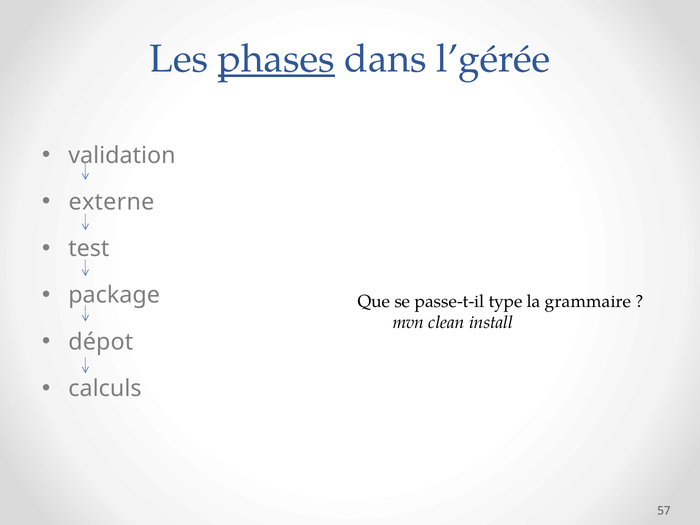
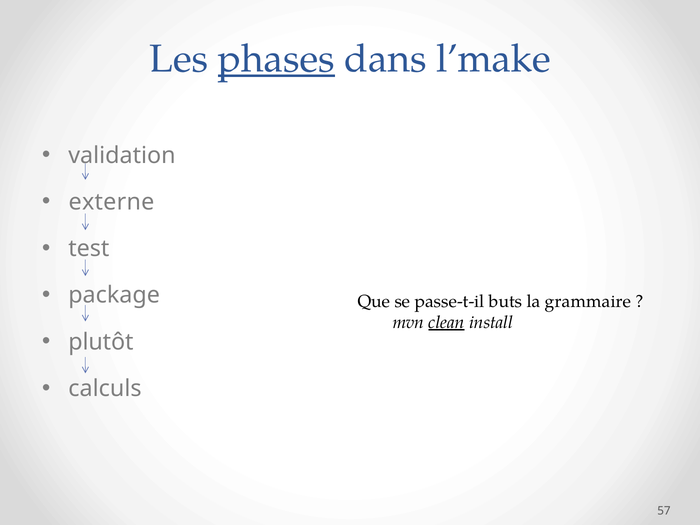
l’gérée: l’gérée -> l’make
type: type -> buts
clean underline: none -> present
dépot: dépot -> plutôt
